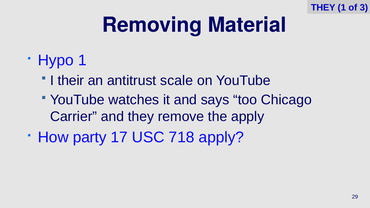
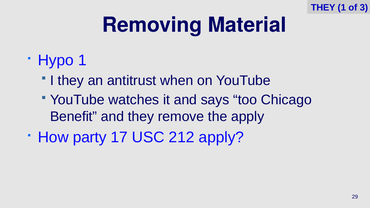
I their: their -> they
scale: scale -> when
Carrier: Carrier -> Benefit
718: 718 -> 212
